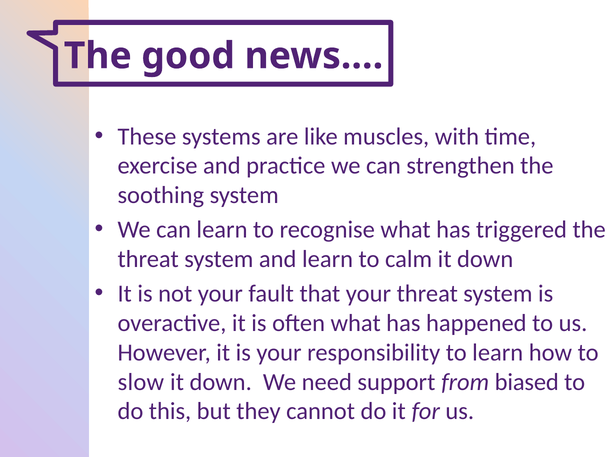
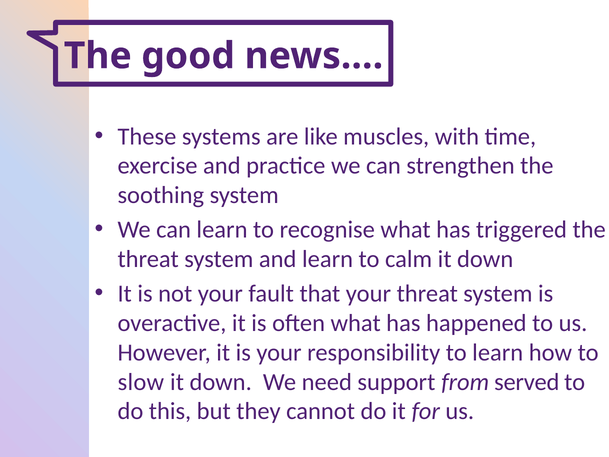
biased: biased -> served
